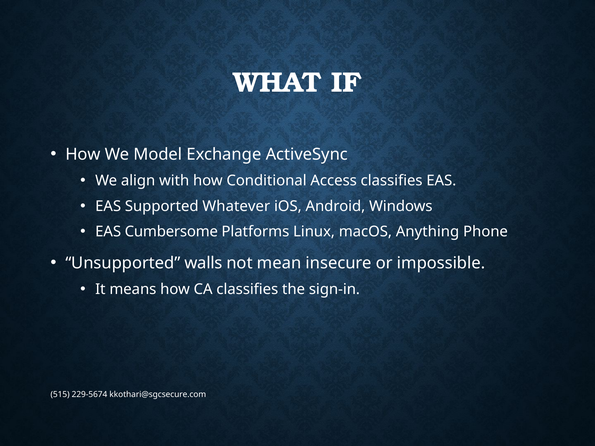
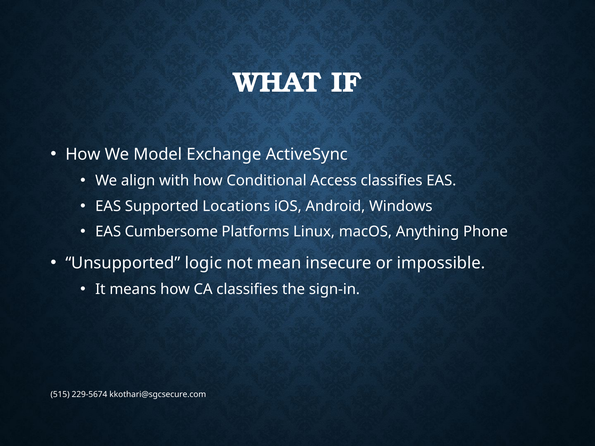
Whatever: Whatever -> Locations
walls: walls -> logic
